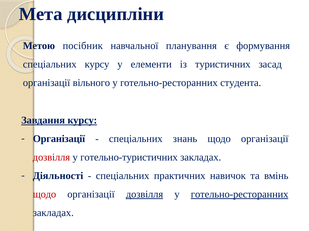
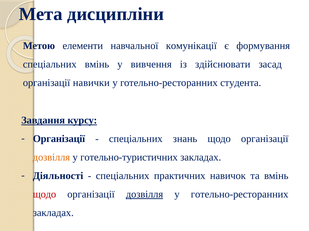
посібник: посібник -> елементи
планування: планування -> комунікації
спеціальних курсу: курсу -> вмінь
елементи: елементи -> вивчення
туристичних: туристичних -> здійснювати
вільного: вільного -> навички
дозвілля at (51, 158) colour: red -> orange
готельно-ресторанних at (240, 195) underline: present -> none
